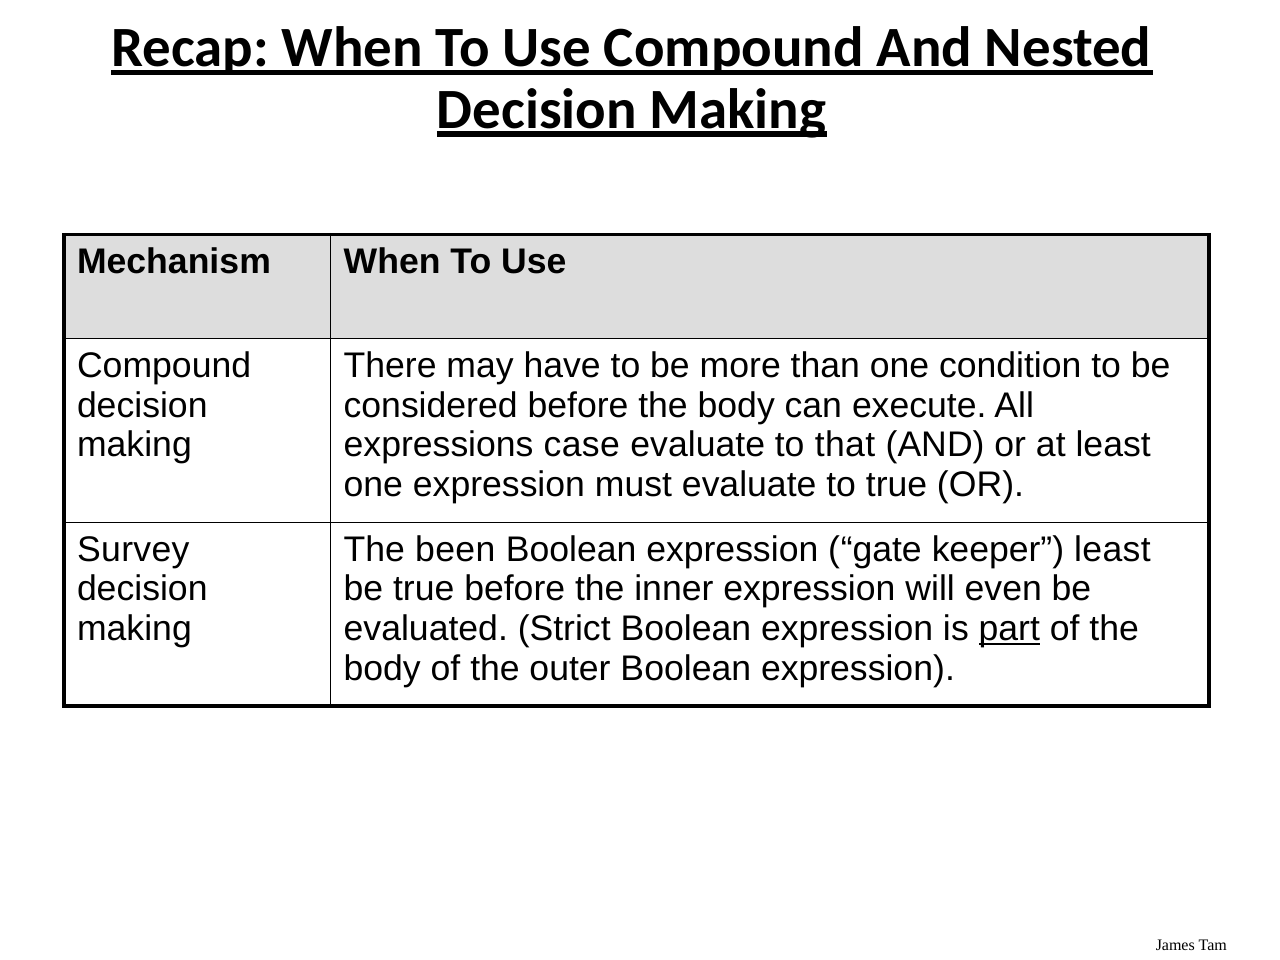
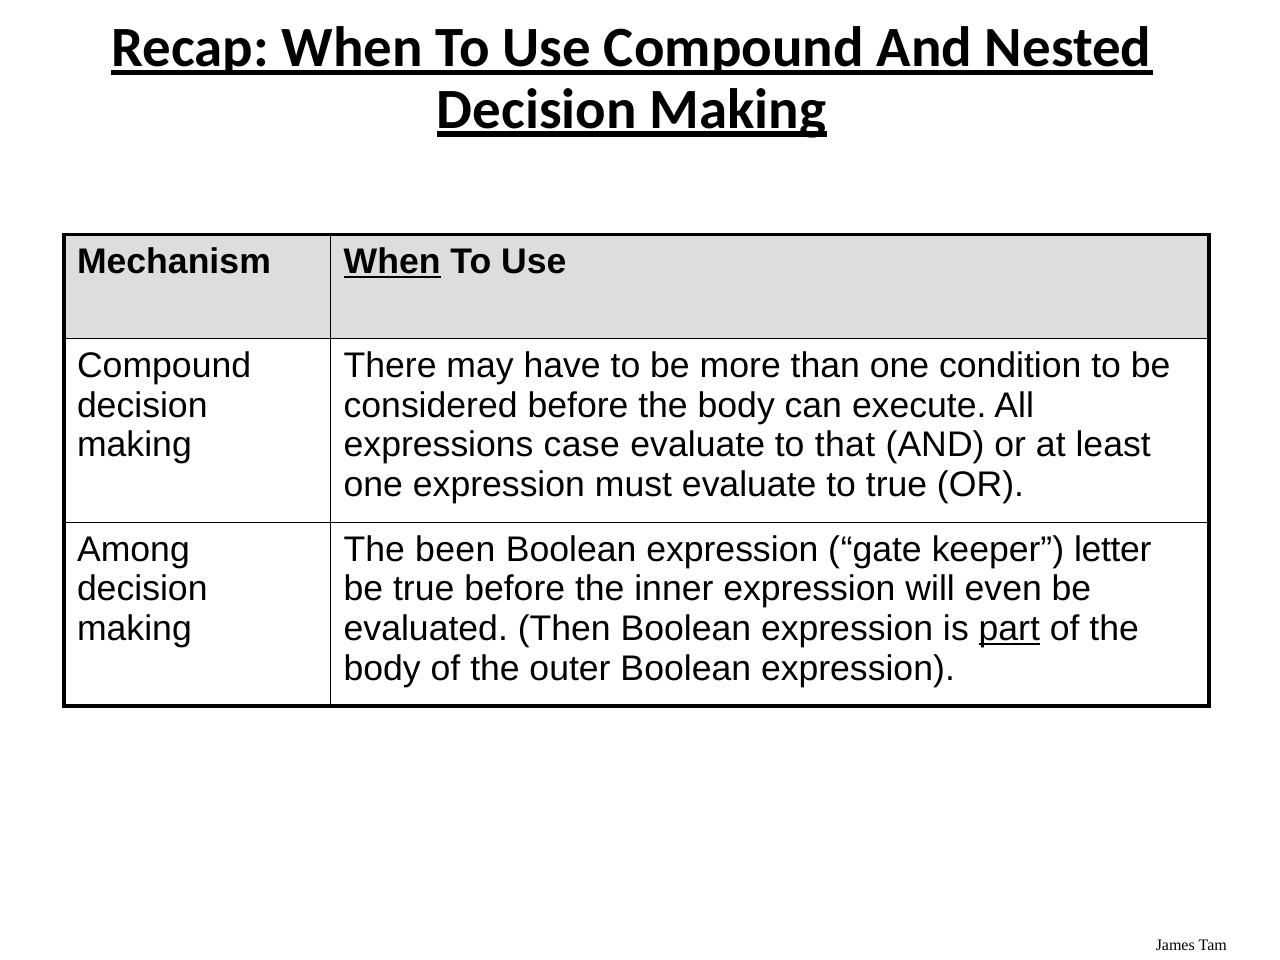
When at (392, 262) underline: none -> present
Survey: Survey -> Among
keeper least: least -> letter
Strict: Strict -> Then
